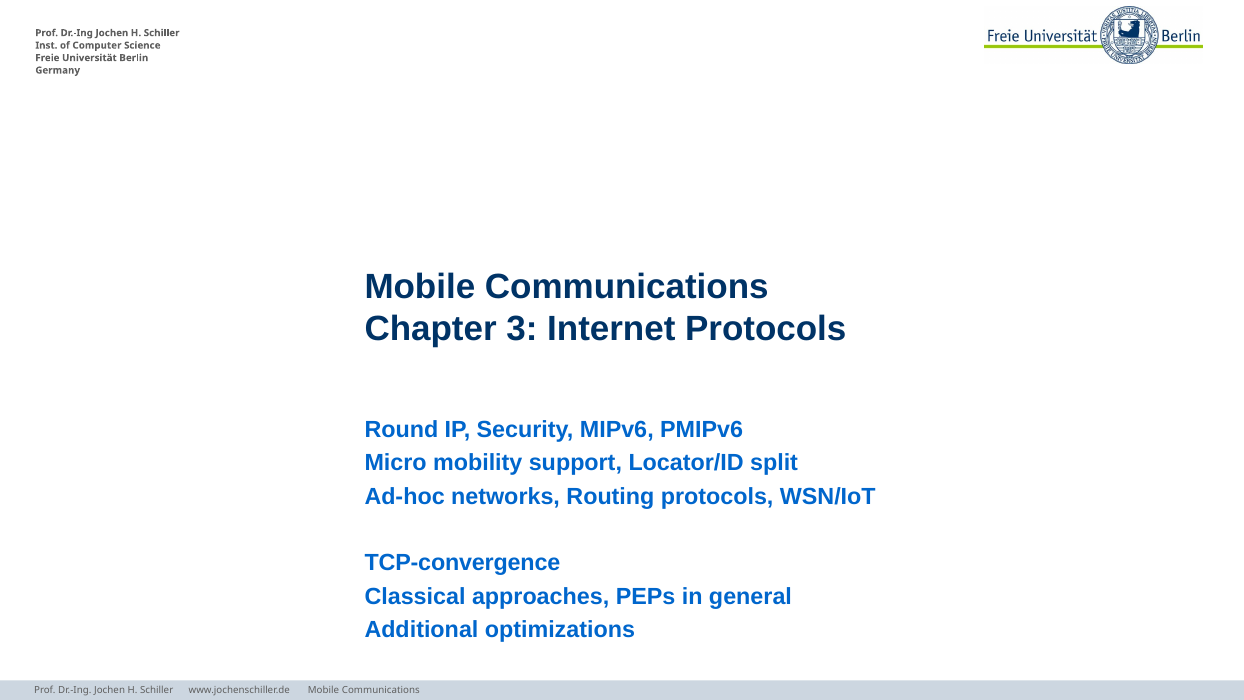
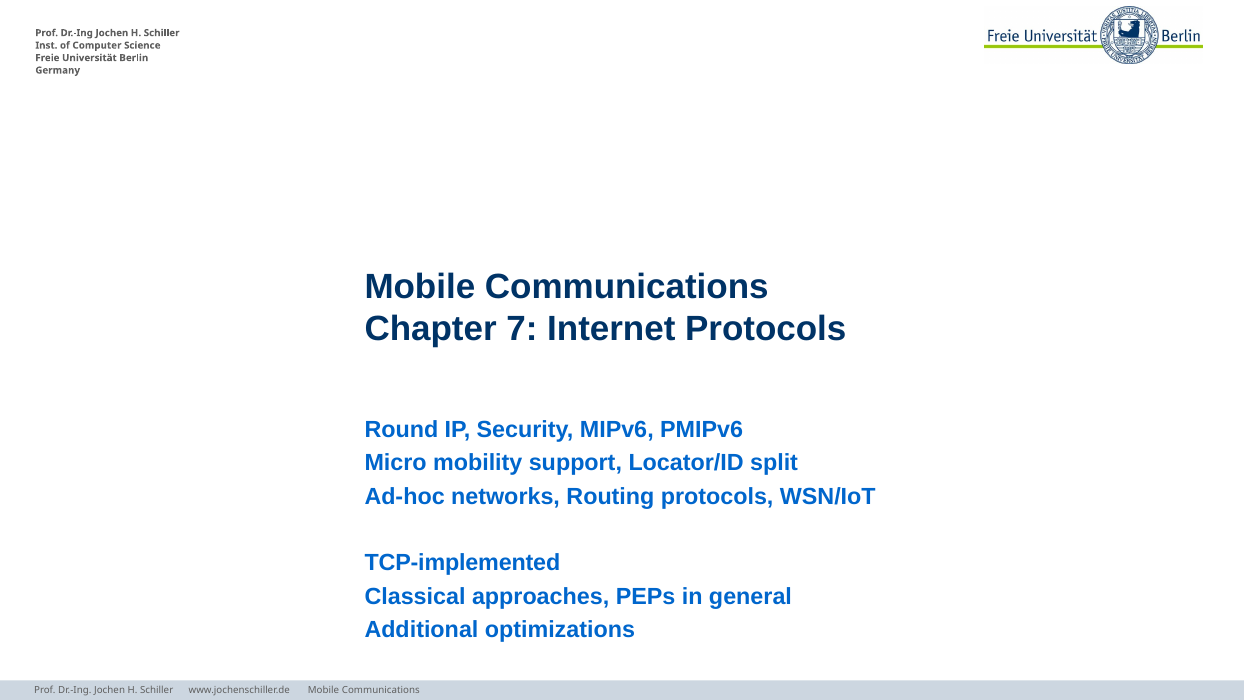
3: 3 -> 7
TCP-convergence: TCP-convergence -> TCP-implemented
